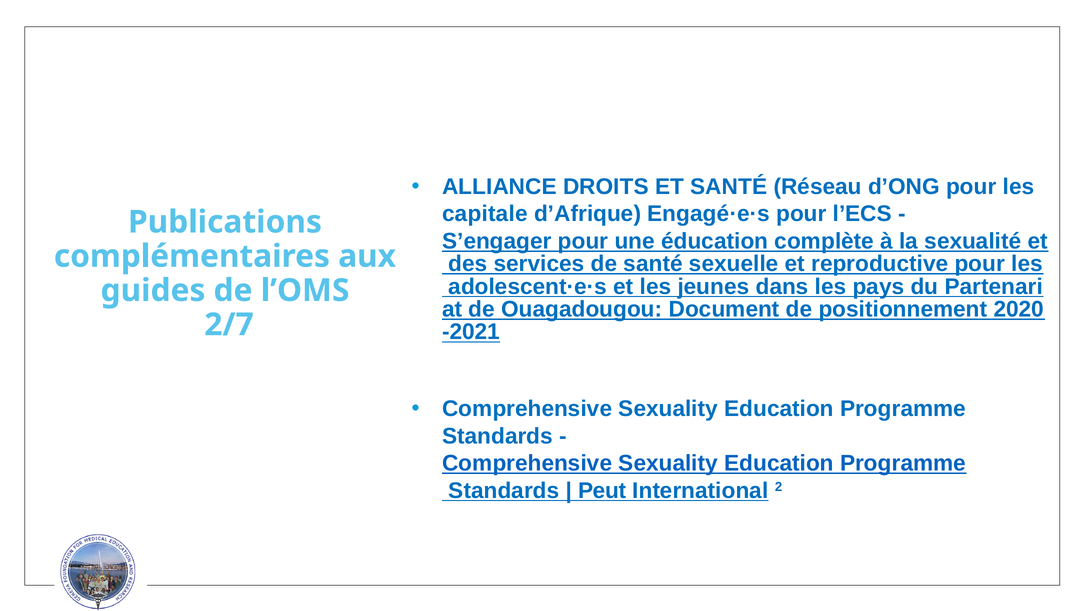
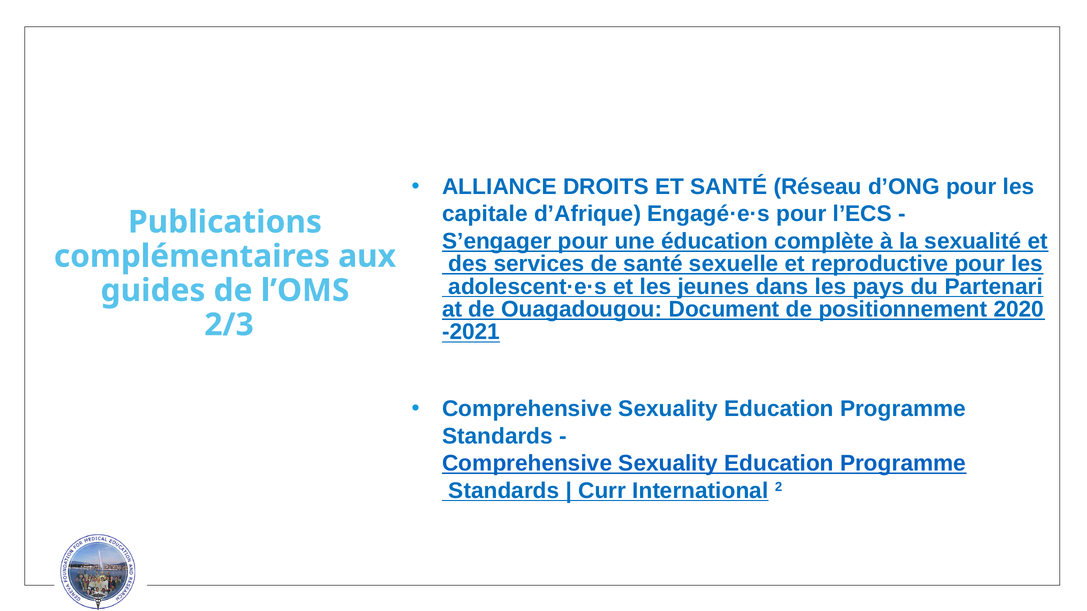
2/7: 2/7 -> 2/3
Peut: Peut -> Curr
